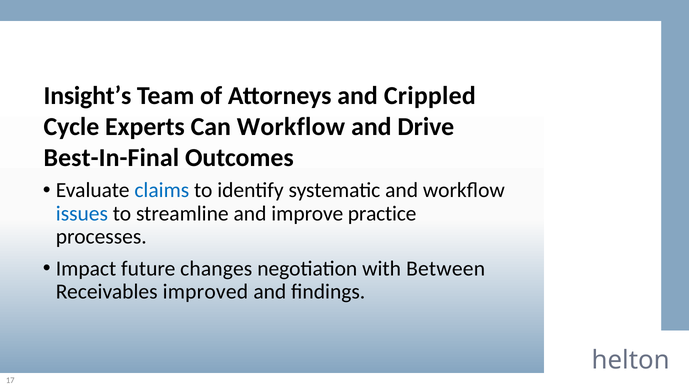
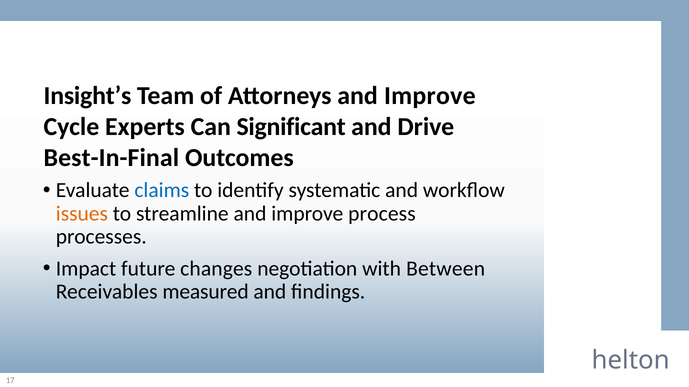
Attorneys and Crippled: Crippled -> Improve
Can Workflow: Workflow -> Significant
issues colour: blue -> orange
practice: practice -> process
improved: improved -> measured
